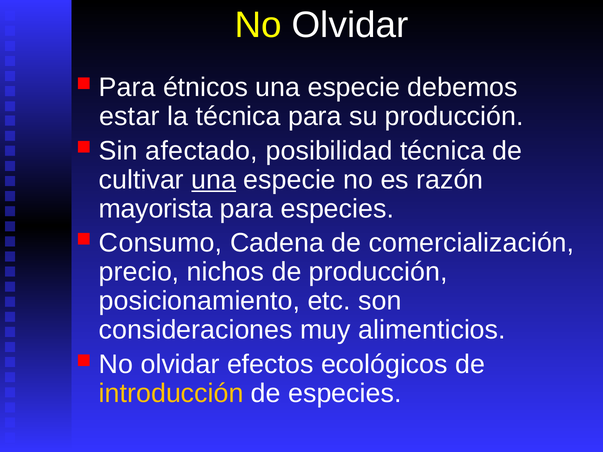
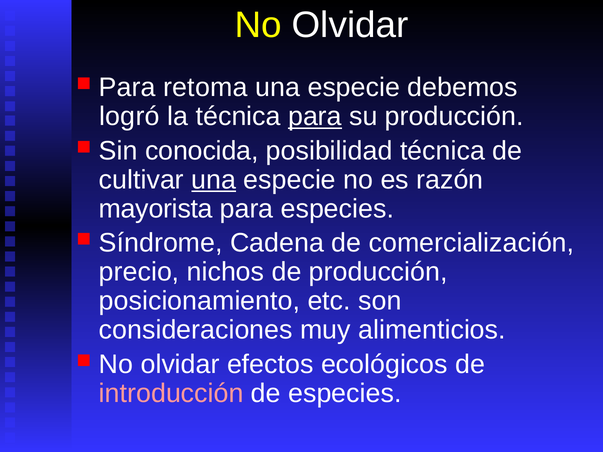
étnicos: étnicos -> retoma
estar: estar -> logró
para at (315, 117) underline: none -> present
afectado: afectado -> conocida
Consumo: Consumo -> Síndrome
introducción colour: yellow -> pink
